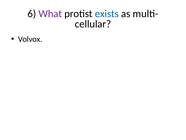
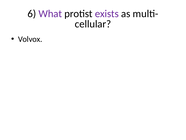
exists colour: blue -> purple
